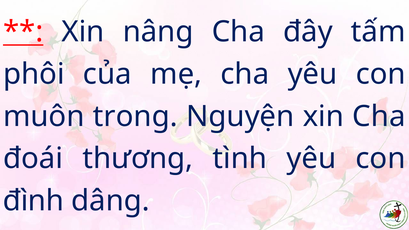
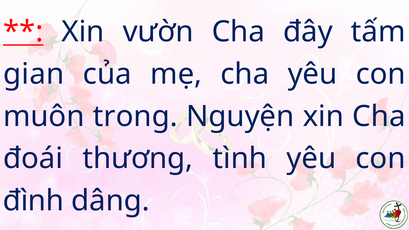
nâng: nâng -> vườn
phôi: phôi -> gian
